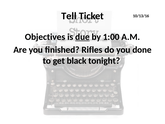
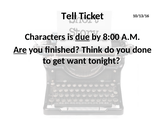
Objectives: Objectives -> Characters
1:00: 1:00 -> 8:00
Are underline: none -> present
Rifles: Rifles -> Think
black: black -> want
